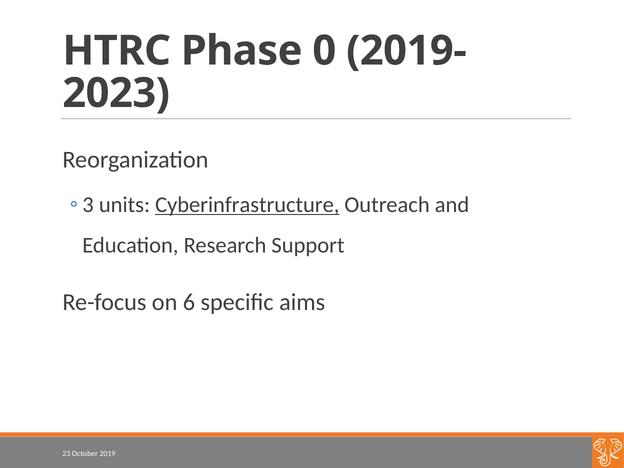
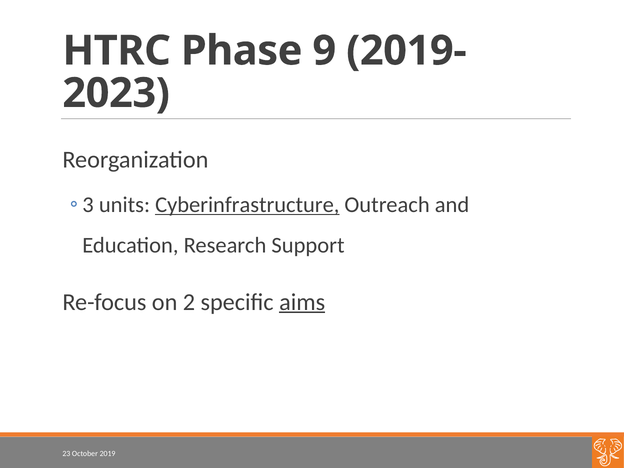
0: 0 -> 9
6: 6 -> 2
aims underline: none -> present
